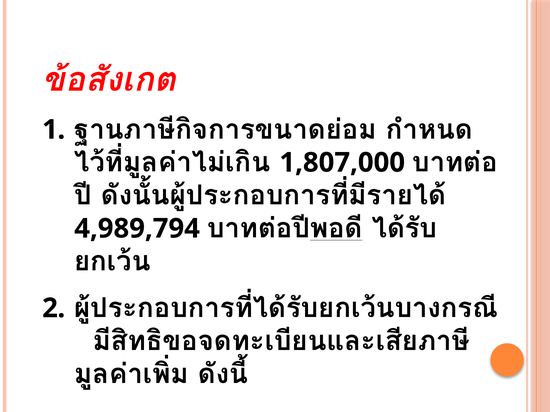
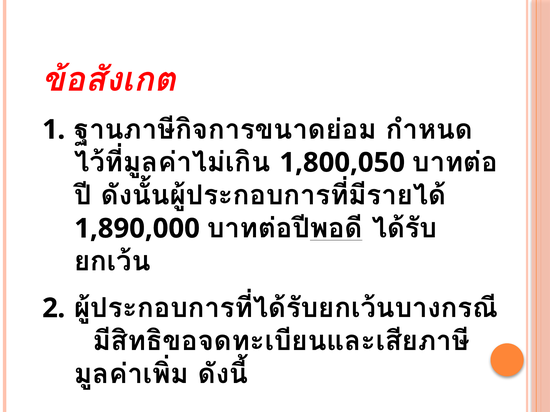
1,807,000: 1,807,000 -> 1,800,050
4,989,794: 4,989,794 -> 1,890,000
